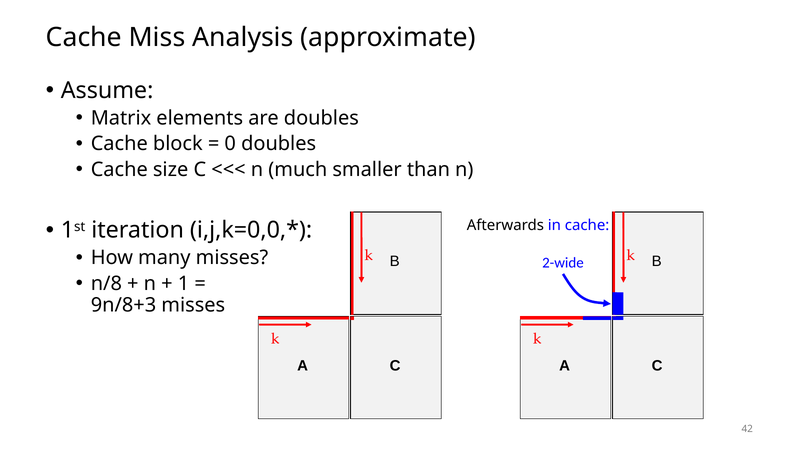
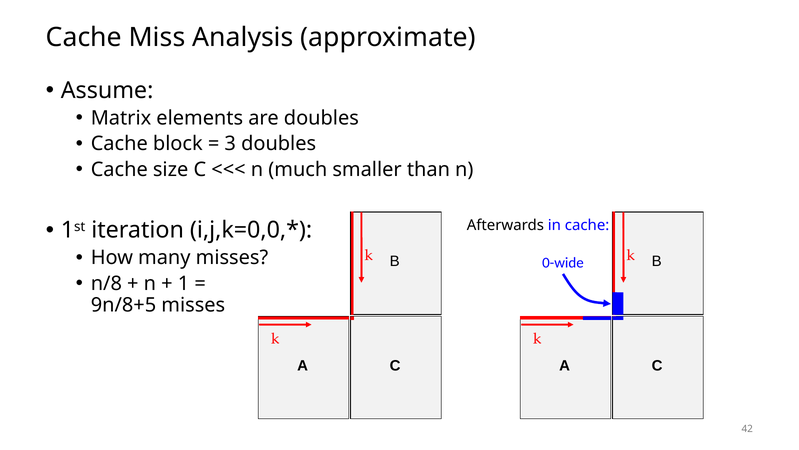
0: 0 -> 3
2-wide: 2-wide -> 0-wide
9n/8+3: 9n/8+3 -> 9n/8+5
